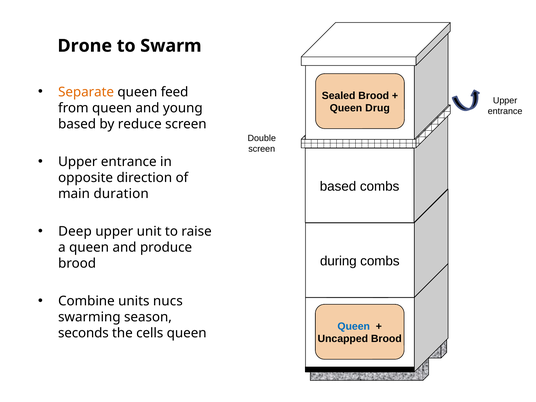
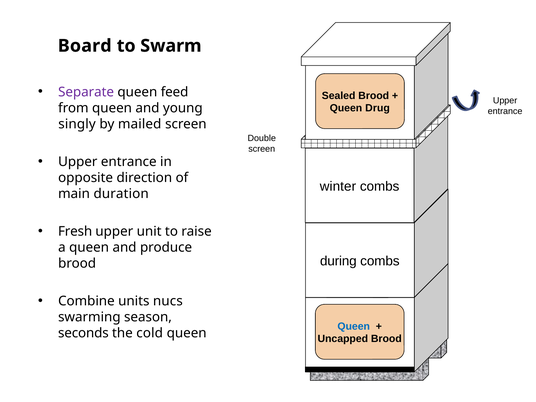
Drone: Drone -> Board
Separate colour: orange -> purple
based at (77, 124): based -> singly
reduce: reduce -> mailed
based at (338, 186): based -> winter
Deep: Deep -> Fresh
cells: cells -> cold
